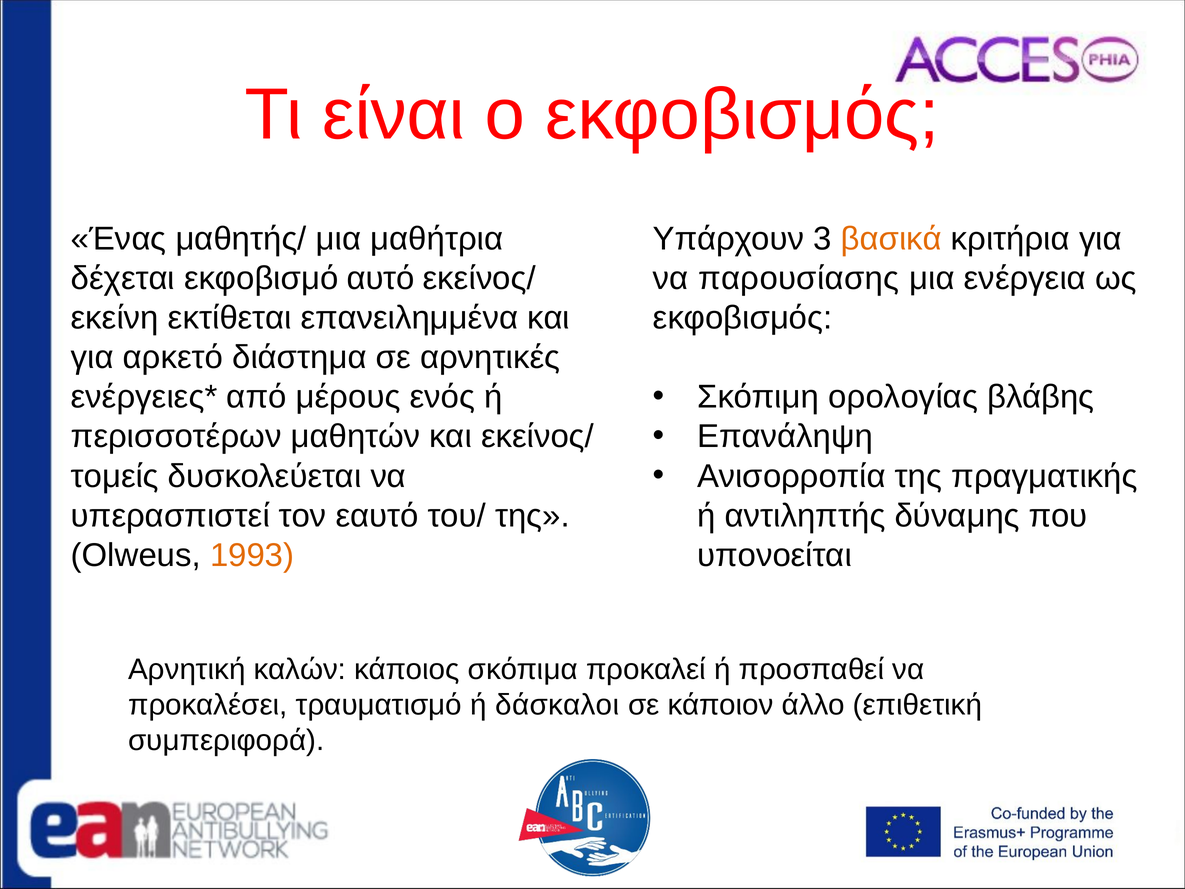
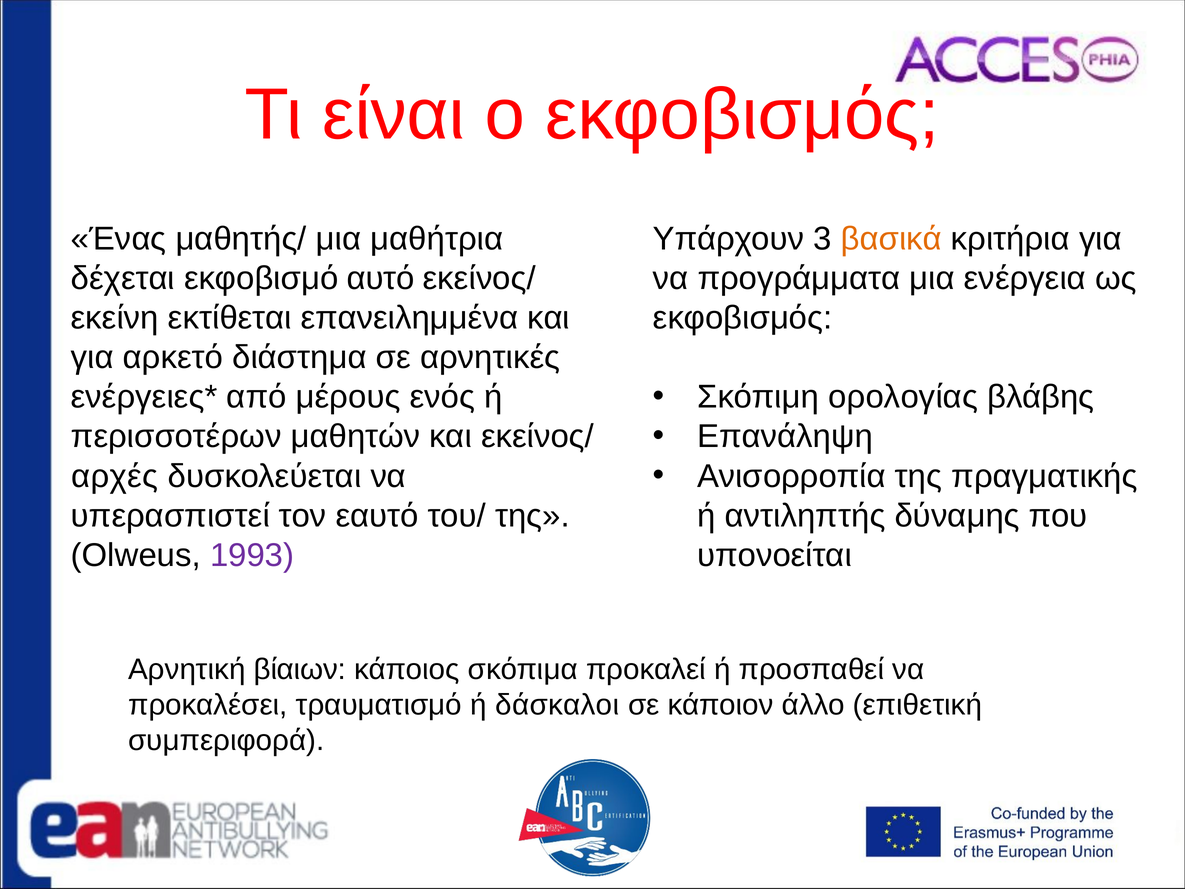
παρουσίασης: παρουσίασης -> προγράμματα
τομείς: τομείς -> αρχές
1993 colour: orange -> purple
καλών: καλών -> βίαιων
